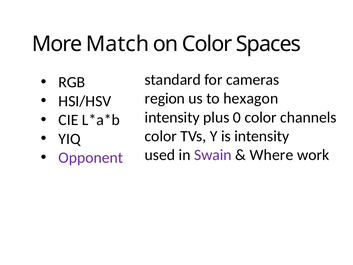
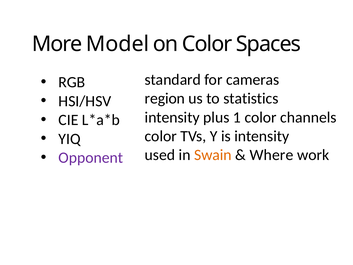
Match: Match -> Model
hexagon: hexagon -> statistics
0: 0 -> 1
Swain colour: purple -> orange
